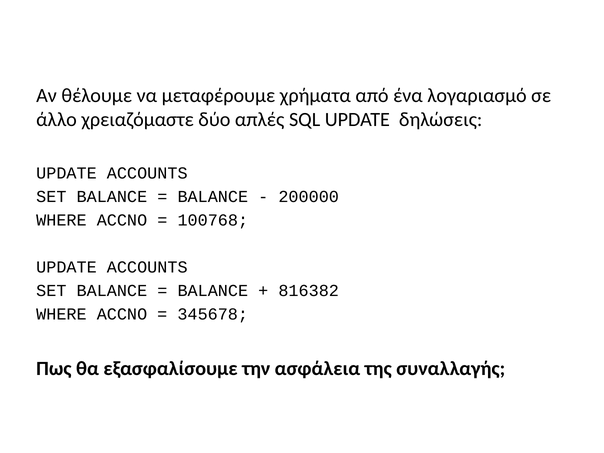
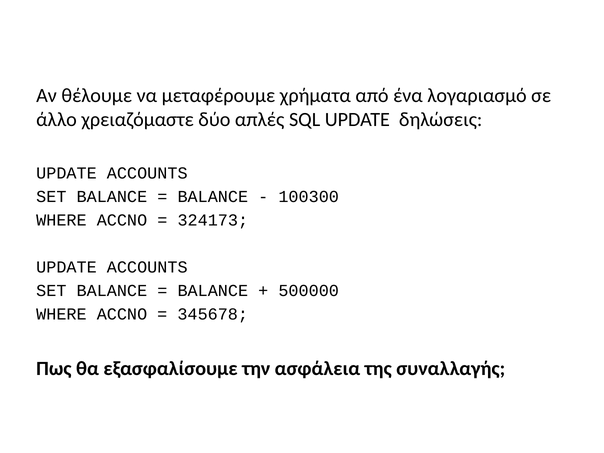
200000: 200000 -> 100300
100768: 100768 -> 324173
816382: 816382 -> 500000
